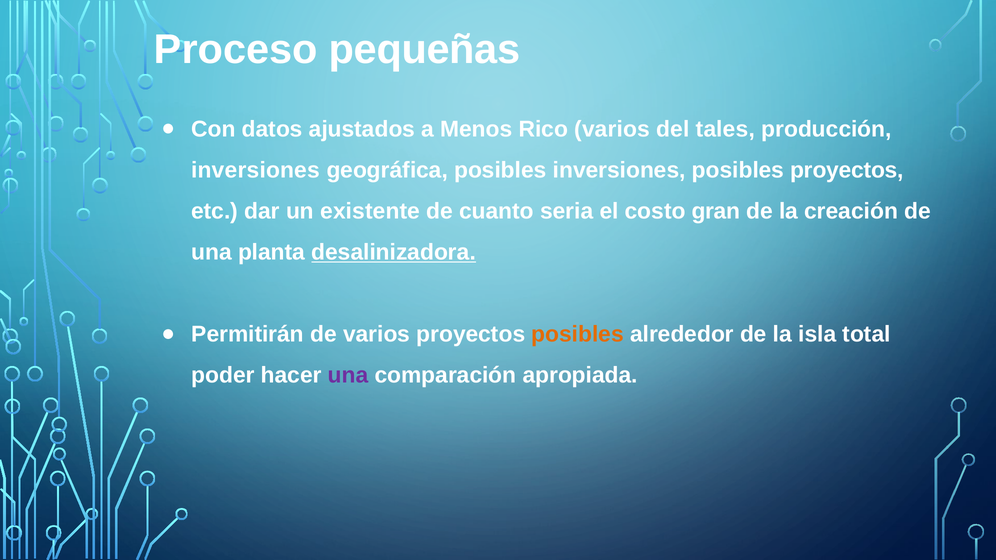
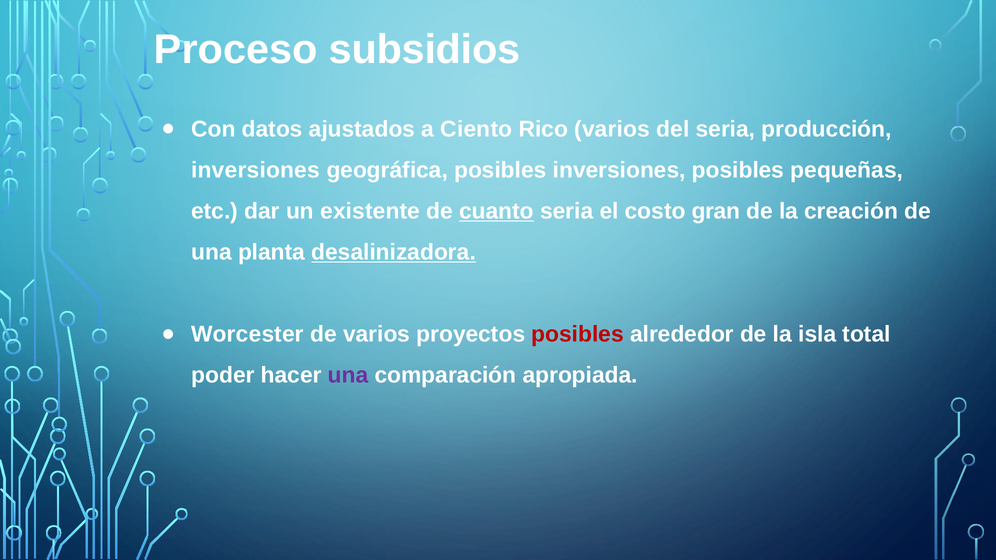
pequeñas: pequeñas -> subsidios
Menos: Menos -> Ciento
del tales: tales -> seria
posibles proyectos: proyectos -> pequeñas
cuanto underline: none -> present
Permitirán: Permitirán -> Worcester
posibles at (578, 334) colour: orange -> red
